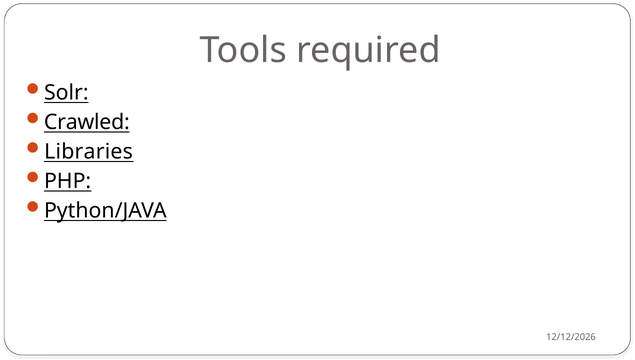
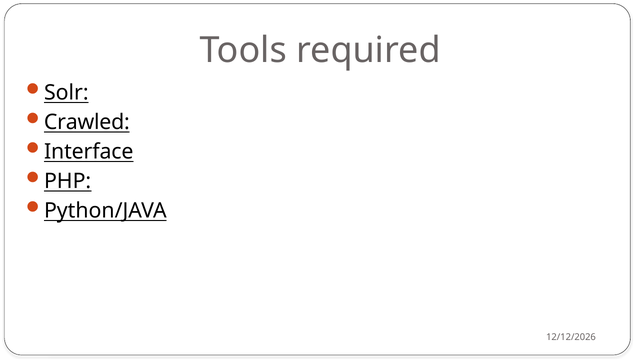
Libraries: Libraries -> Interface
